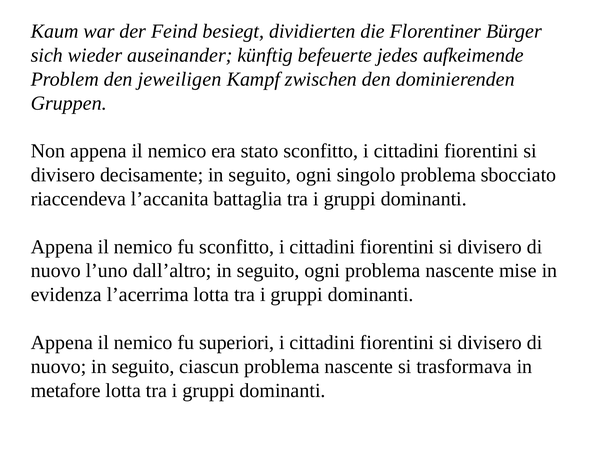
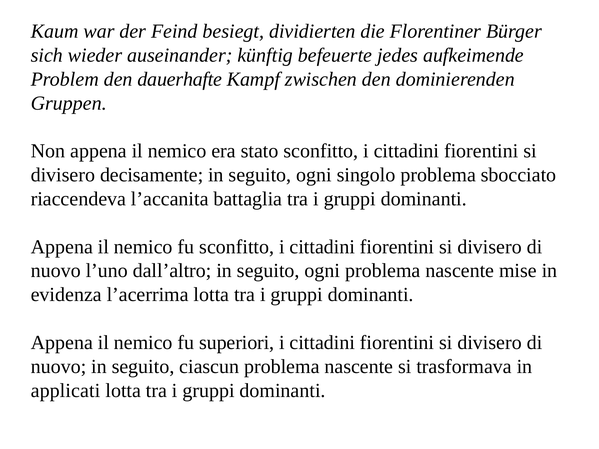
jeweiligen: jeweiligen -> dauerhafte
metafore: metafore -> applicati
